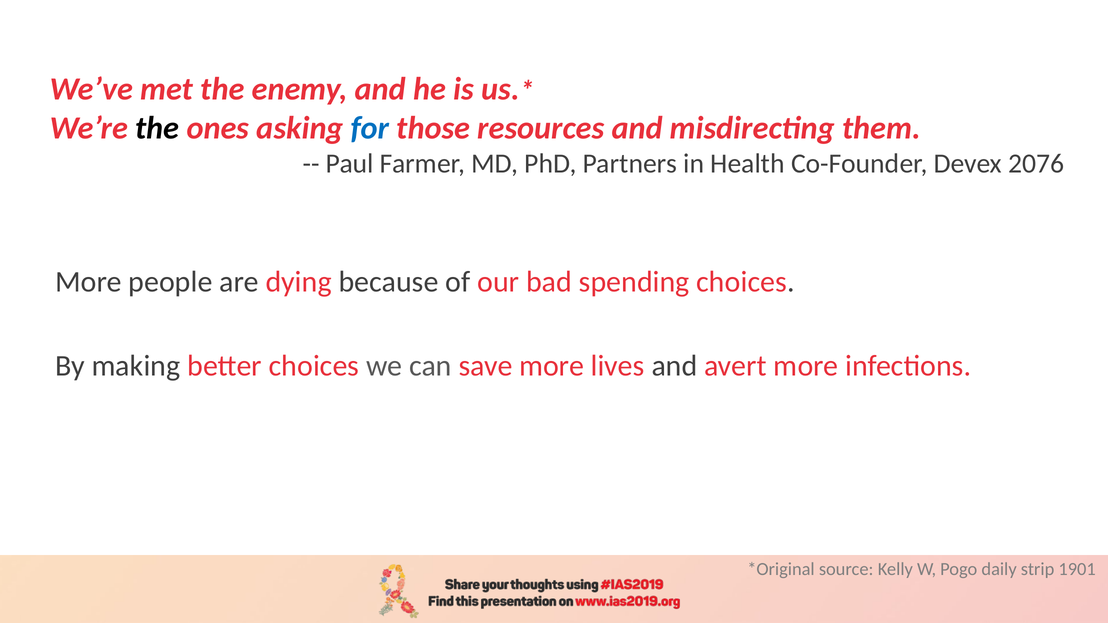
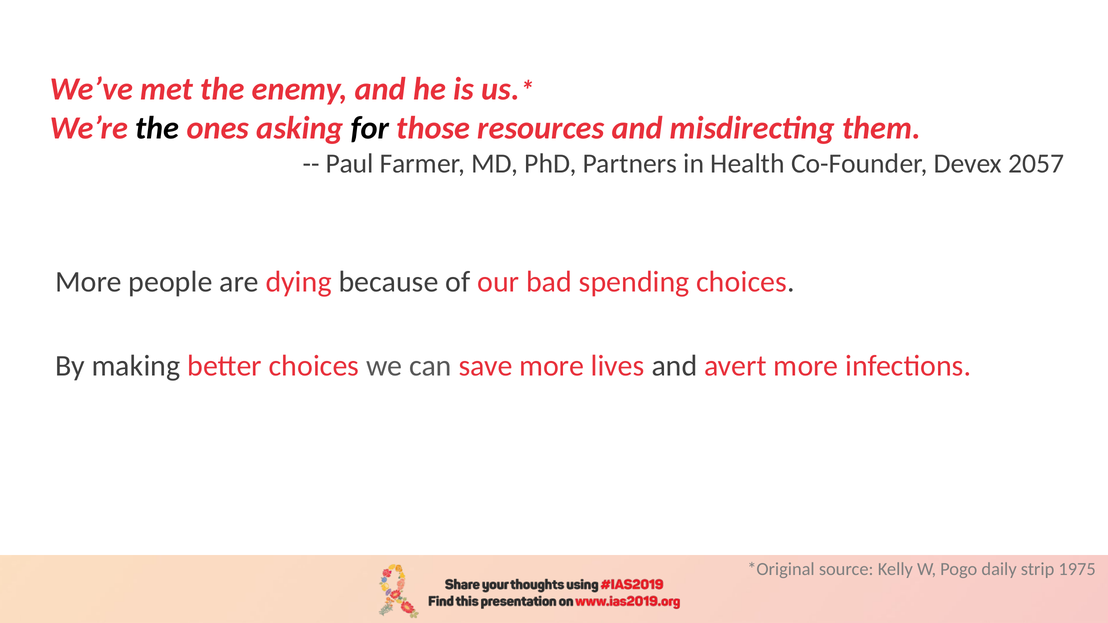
for colour: blue -> black
2076: 2076 -> 2057
1901: 1901 -> 1975
